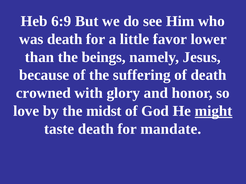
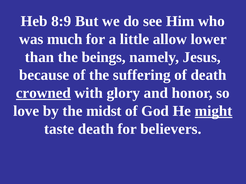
6:9: 6:9 -> 8:9
was death: death -> much
favor: favor -> allow
crowned underline: none -> present
mandate: mandate -> believers
